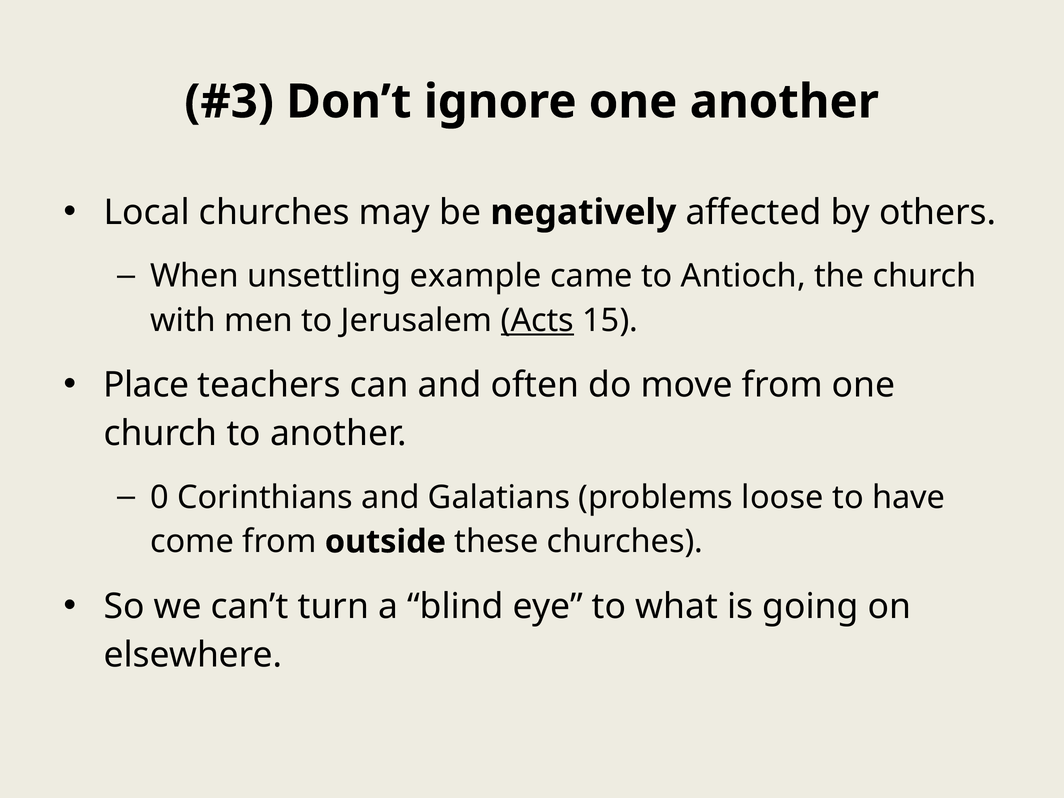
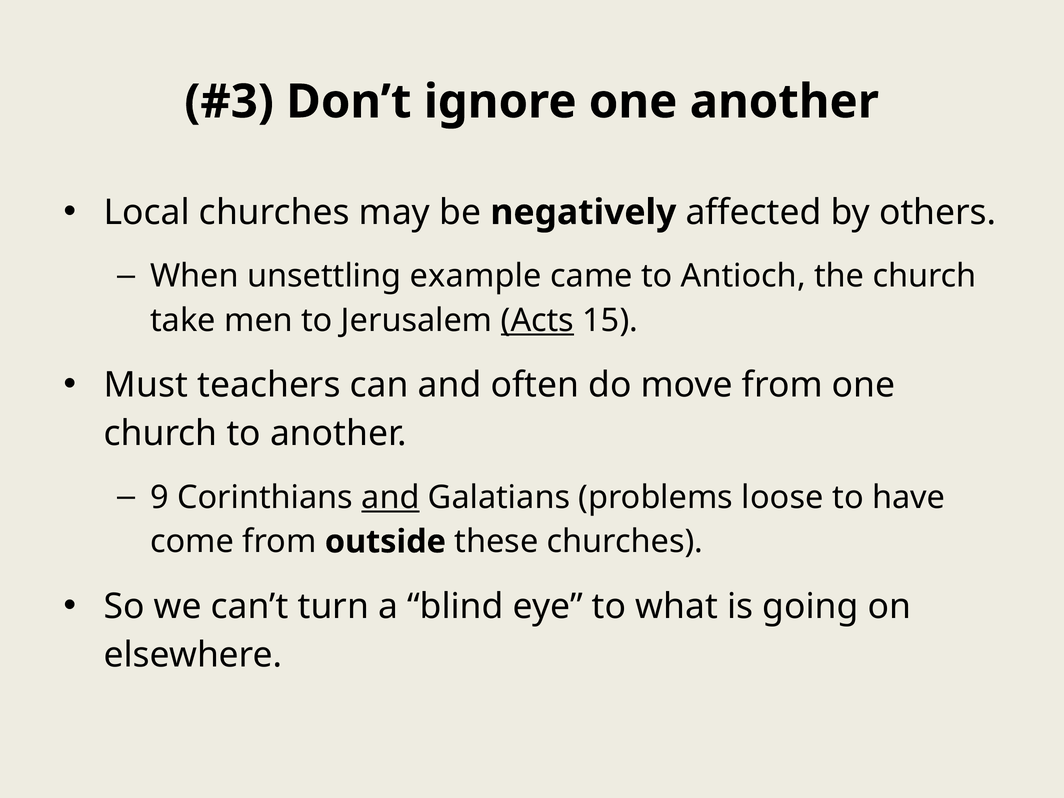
with: with -> take
Place: Place -> Must
0: 0 -> 9
and at (390, 497) underline: none -> present
